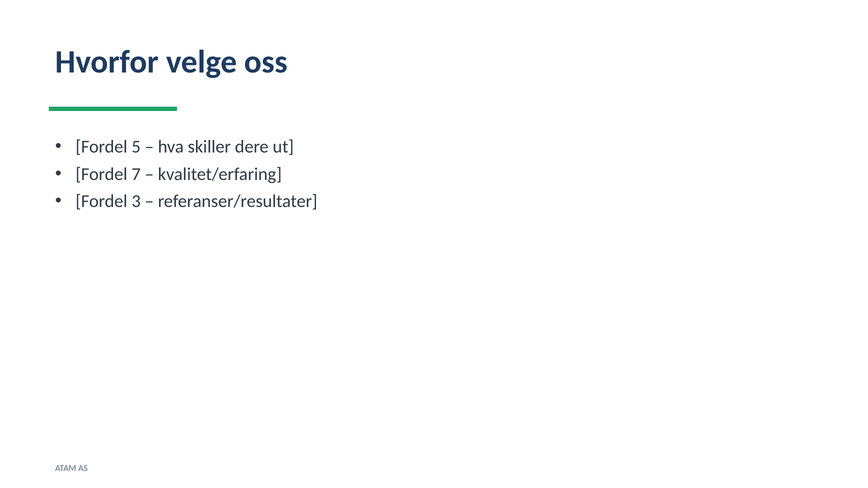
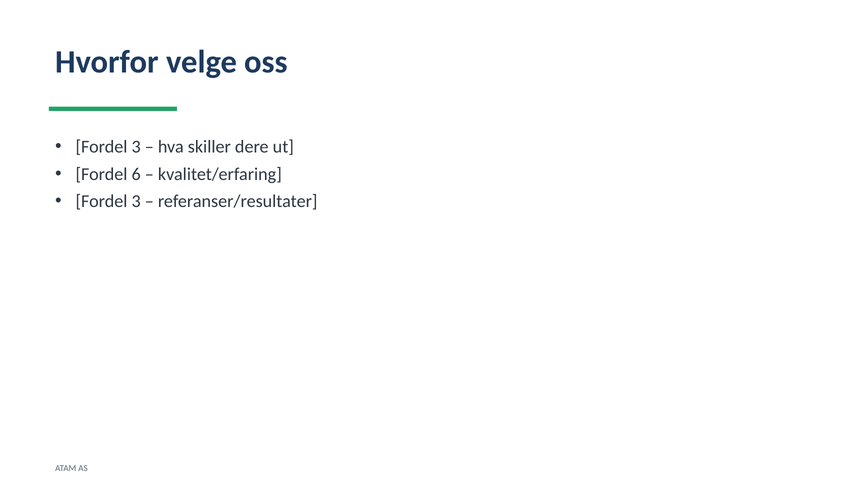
5 at (136, 147): 5 -> 3
7: 7 -> 6
